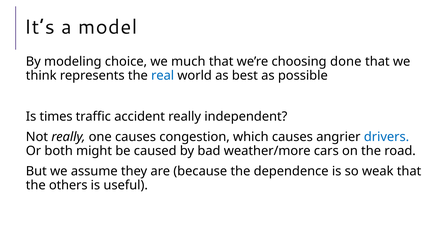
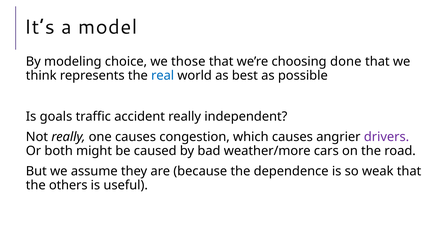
much: much -> those
times: times -> goals
drivers colour: blue -> purple
